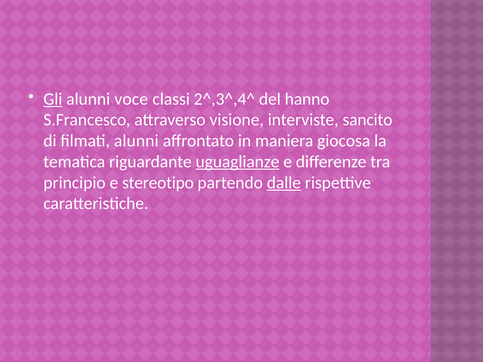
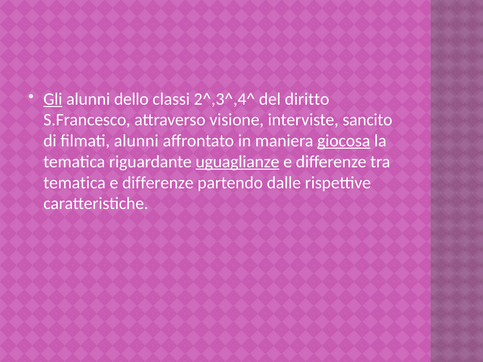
voce: voce -> dello
hanno: hanno -> diritto
giocosa underline: none -> present
principio at (75, 183): principio -> tematica
stereotipo at (158, 183): stereotipo -> differenze
dalle underline: present -> none
